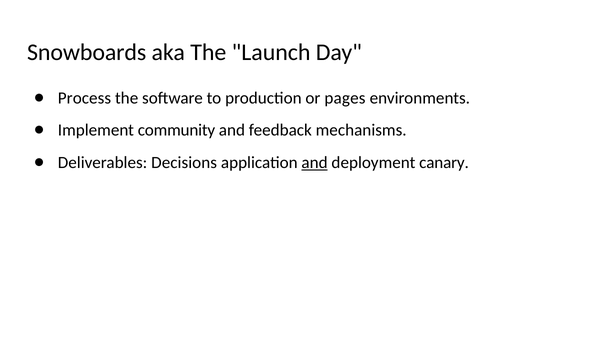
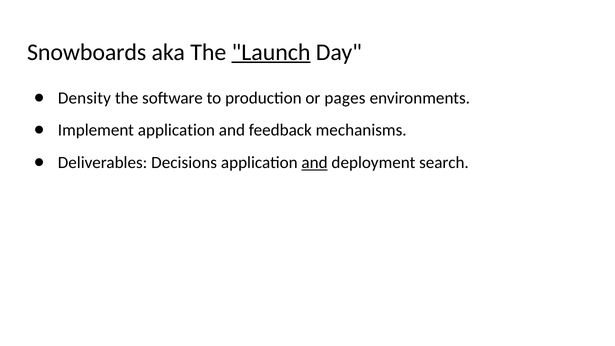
Launch underline: none -> present
Process: Process -> Density
Implement community: community -> application
canary: canary -> search
